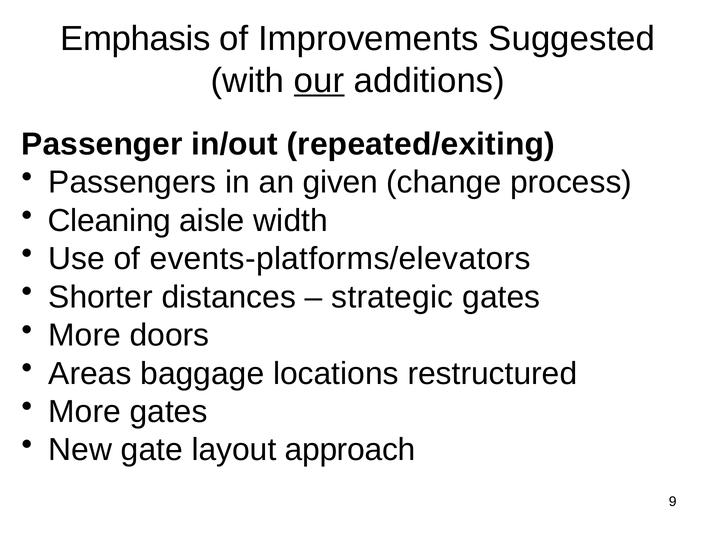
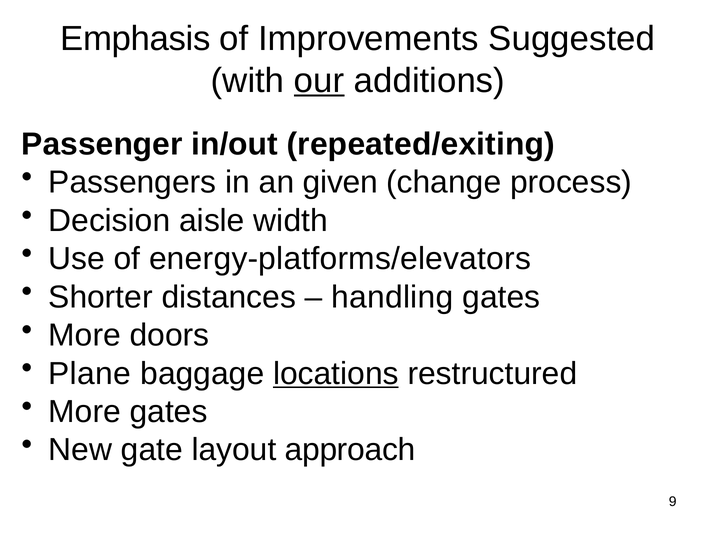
Cleaning: Cleaning -> Decision
events-platforms/elevators: events-platforms/elevators -> energy-platforms/elevators
strategic: strategic -> handling
Areas: Areas -> Plane
locations underline: none -> present
